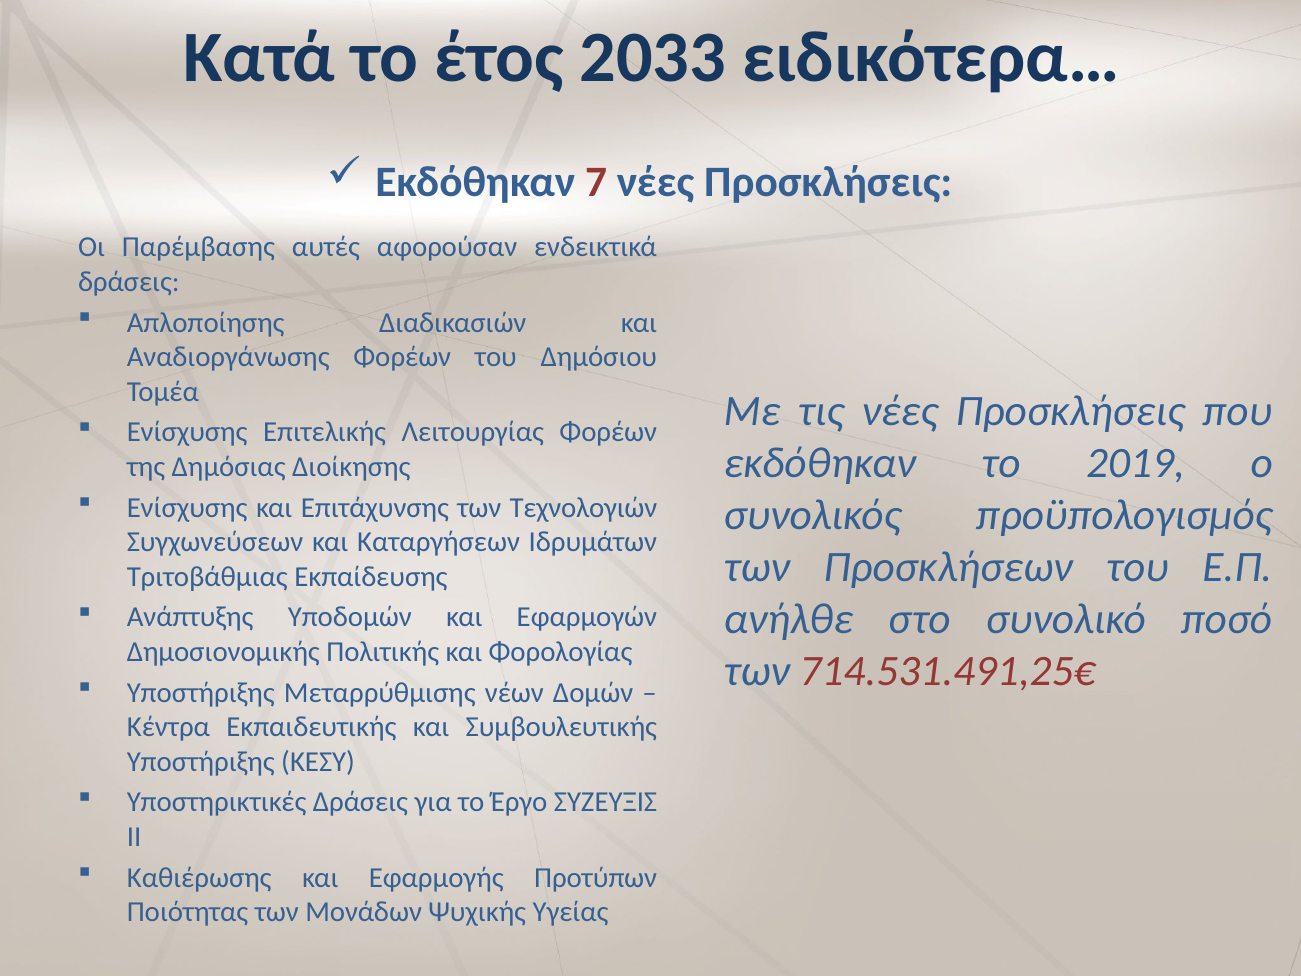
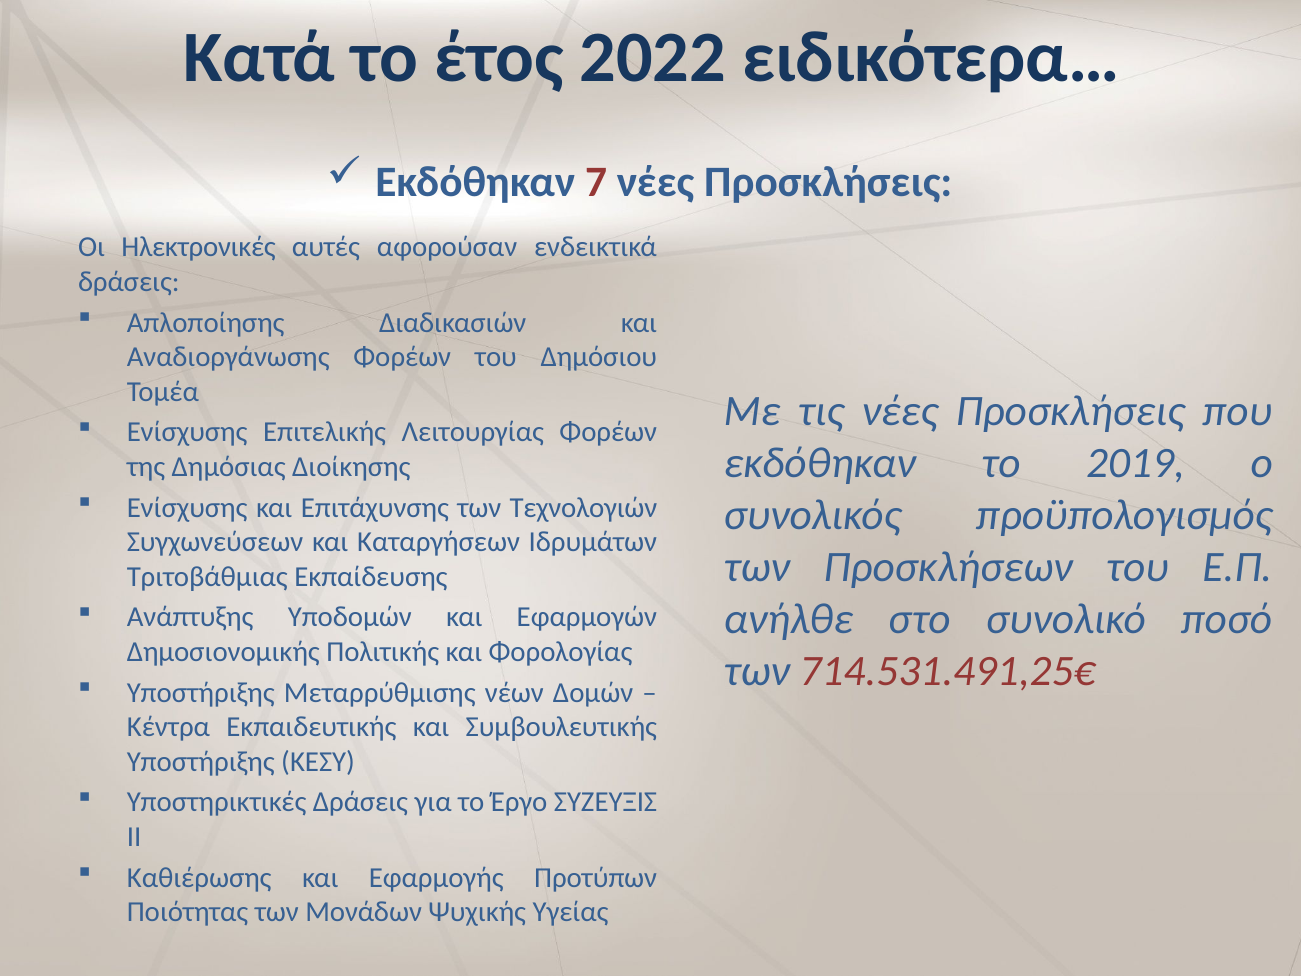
2033: 2033 -> 2022
Παρέμβασης: Παρέμβασης -> Ηλεκτρονικές
